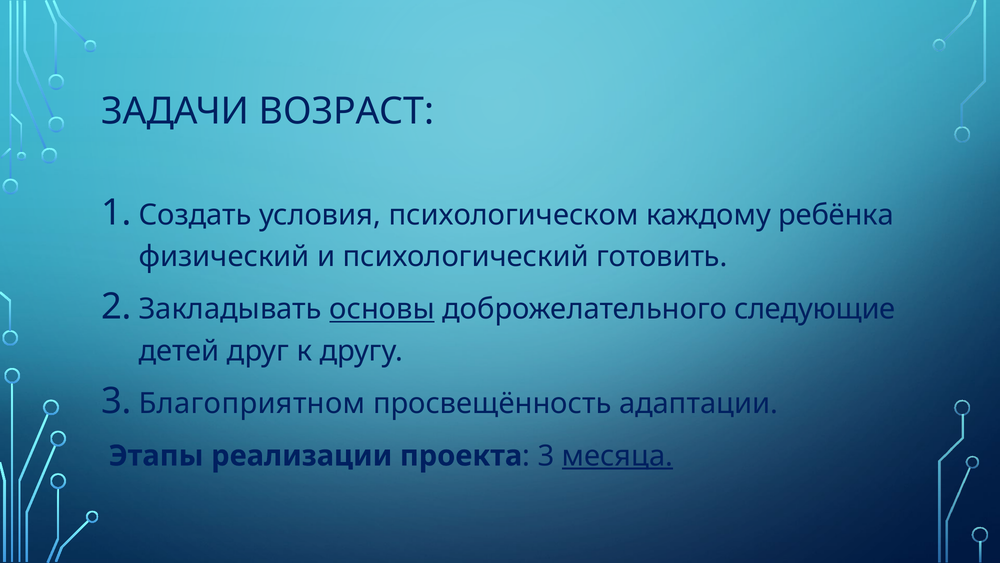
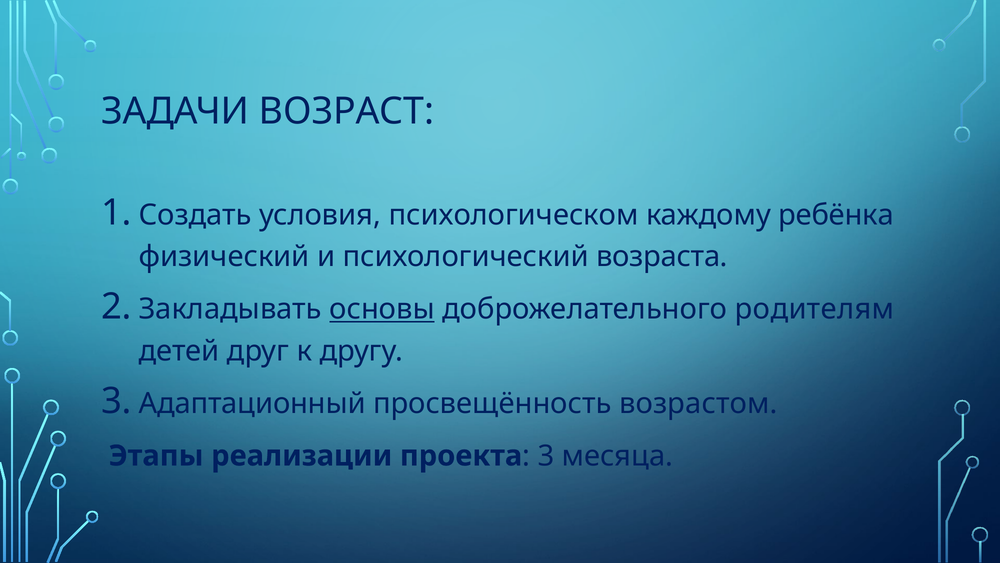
готовить: готовить -> возраста
следующие: следующие -> родителям
Благоприятном: Благоприятном -> Адаптационный
адаптации: адаптации -> возрастом
месяца underline: present -> none
